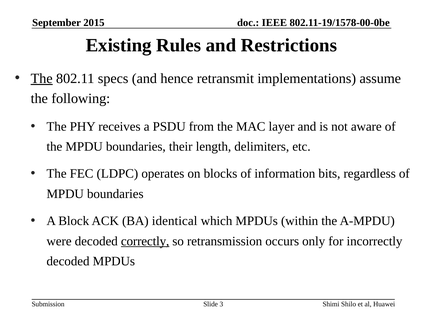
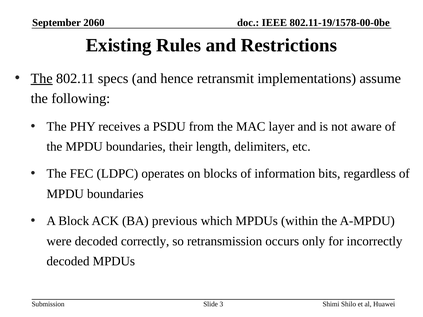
2015: 2015 -> 2060
identical: identical -> previous
correctly underline: present -> none
